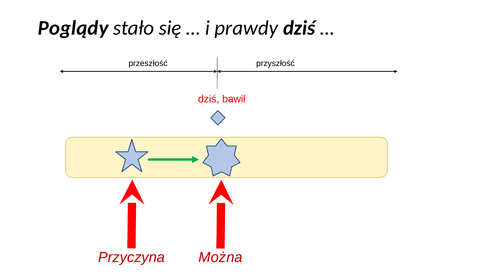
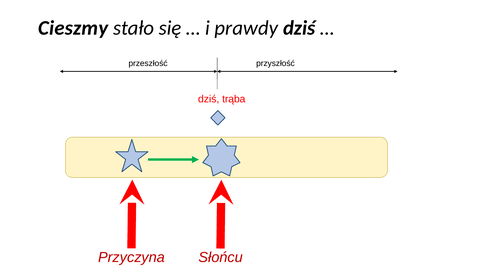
Poglądy: Poglądy -> Cieszmy
bawił: bawił -> trąba
Można: Można -> Słońcu
